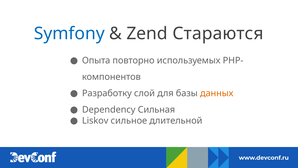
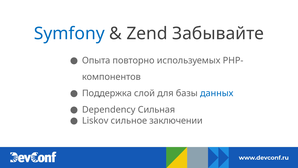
Стараются: Стараются -> Забывайте
Разработку: Разработку -> Поддержка
данных colour: orange -> blue
длительной: длительной -> заключении
